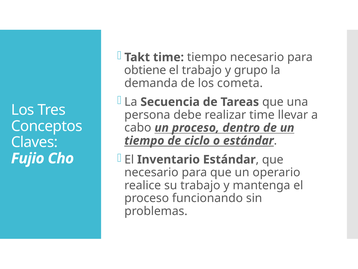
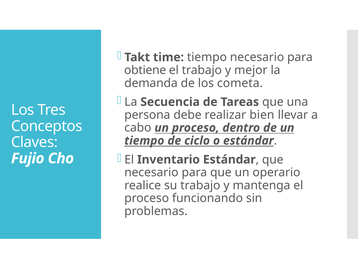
grupo: grupo -> mejor
realizar time: time -> bien
